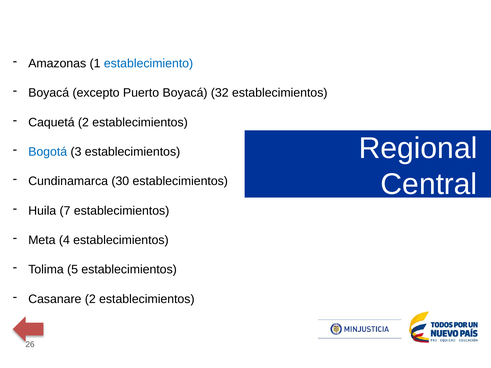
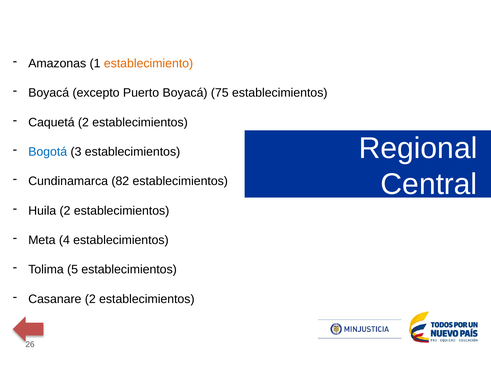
establecimiento colour: blue -> orange
32: 32 -> 75
30: 30 -> 82
Huila 7: 7 -> 2
